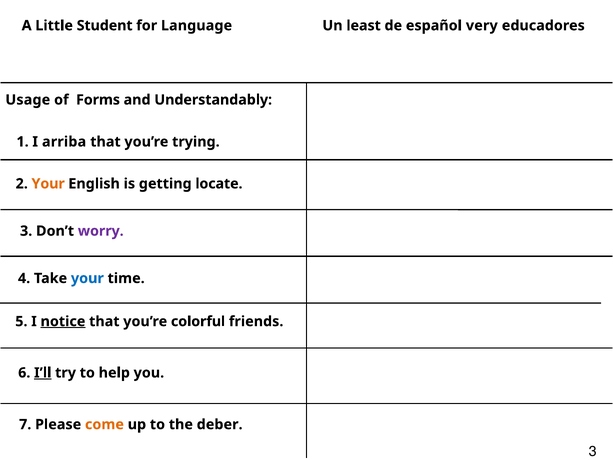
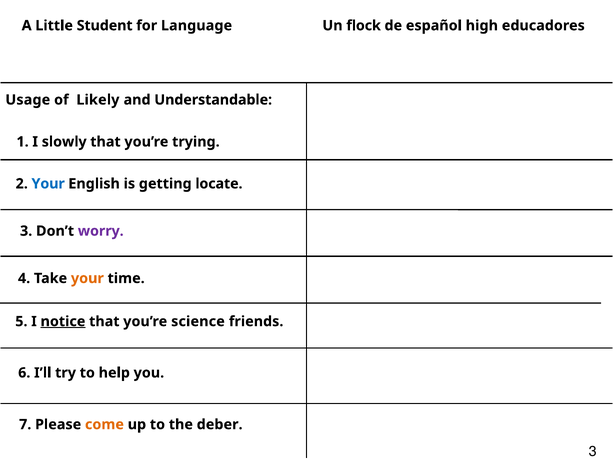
least: least -> flock
very: very -> high
Forms: Forms -> Likely
Understandably: Understandably -> Understandable
arriba: arriba -> slowly
Your at (48, 184) colour: orange -> blue
your at (87, 278) colour: blue -> orange
colorful: colorful -> science
I’ll underline: present -> none
